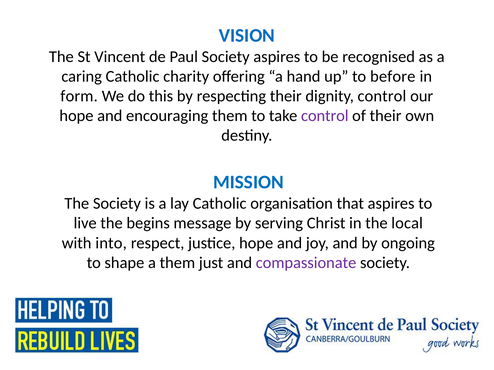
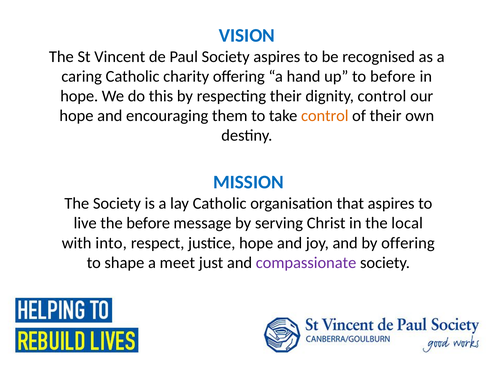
form at (79, 96): form -> hope
control at (325, 116) colour: purple -> orange
the begins: begins -> before
by ongoing: ongoing -> offering
a them: them -> meet
